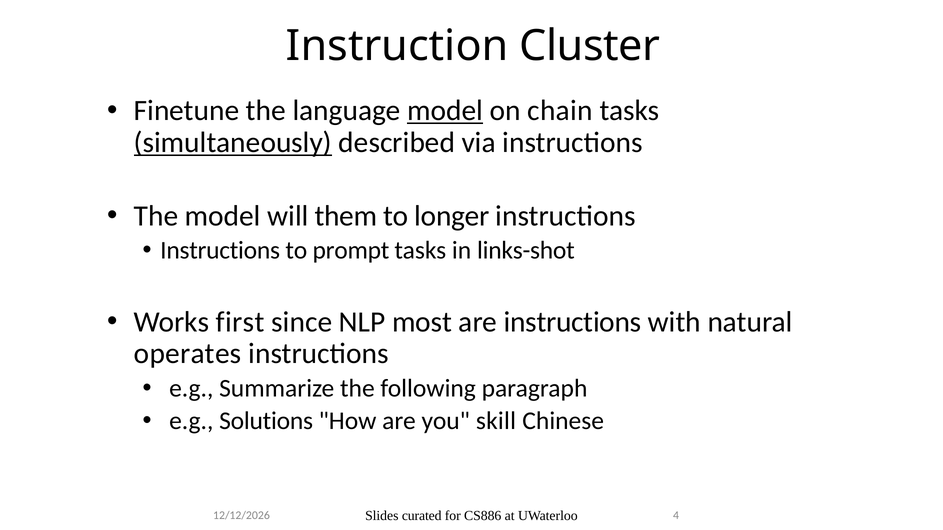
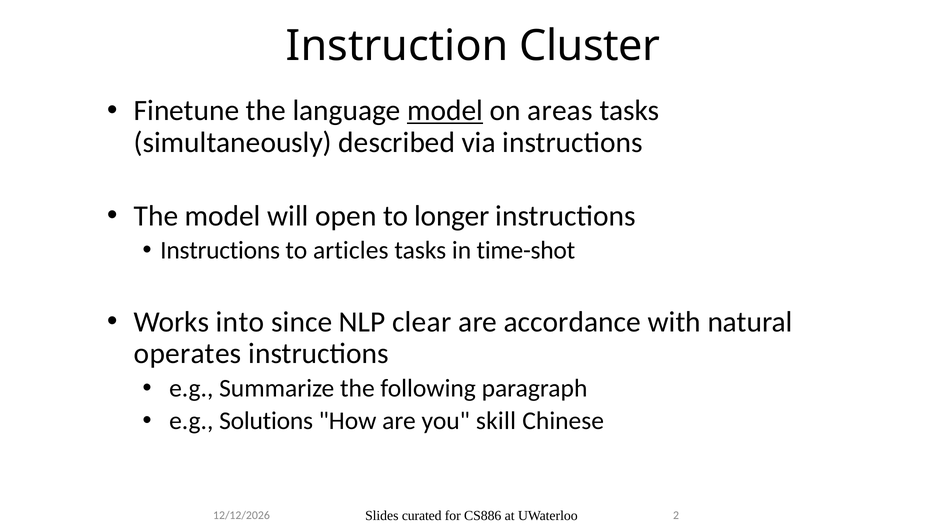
chain: chain -> areas
simultaneously underline: present -> none
them: them -> open
prompt: prompt -> articles
links-shot: links-shot -> time-shot
first: first -> into
most: most -> clear
are instructions: instructions -> accordance
4: 4 -> 2
